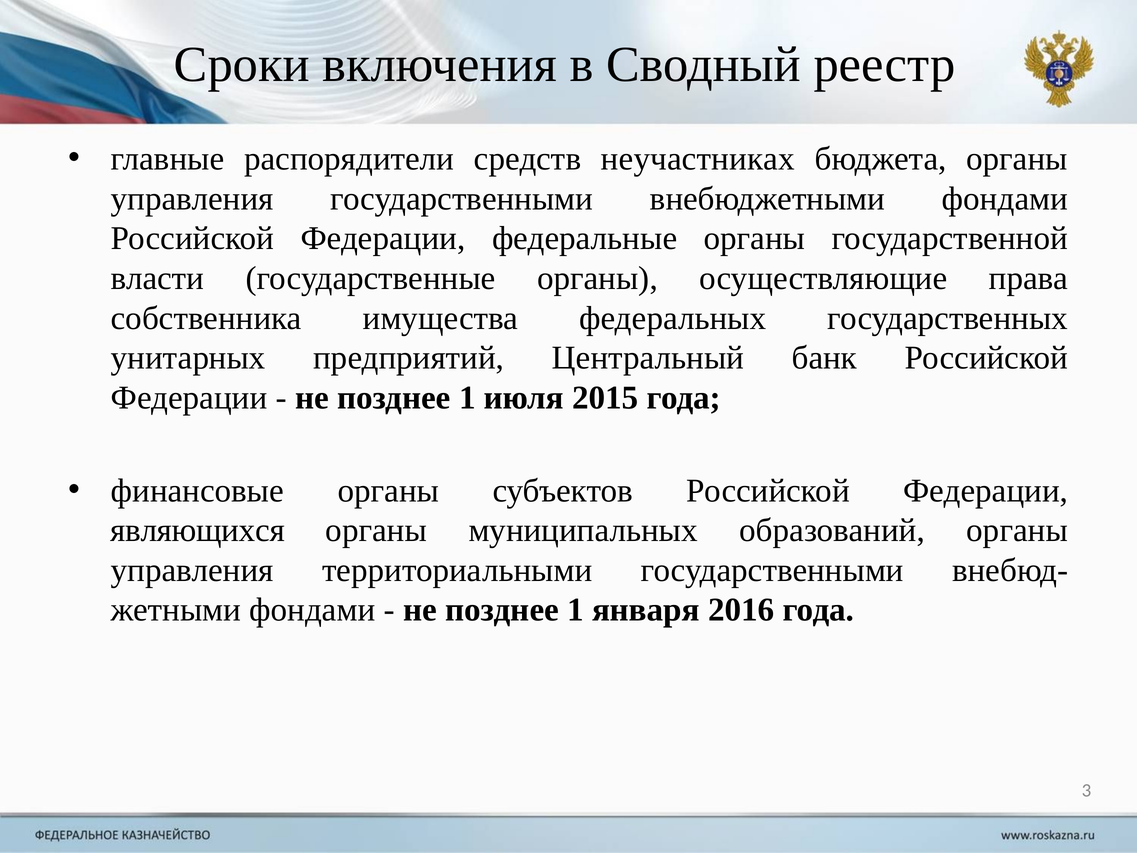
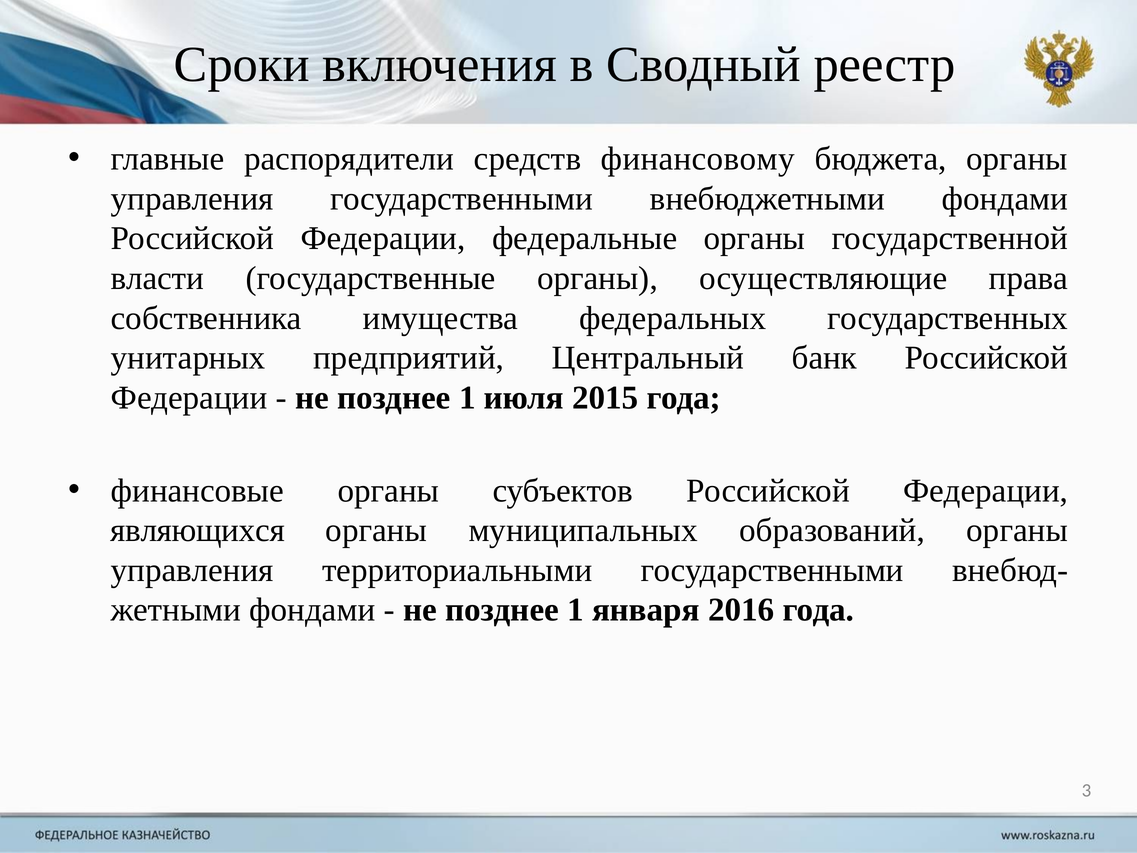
неучастниках: неучастниках -> финансовому
